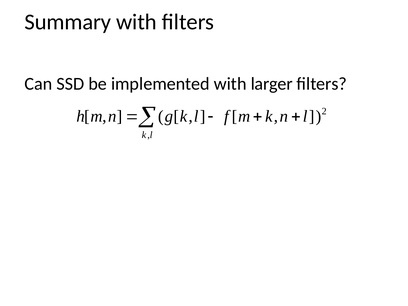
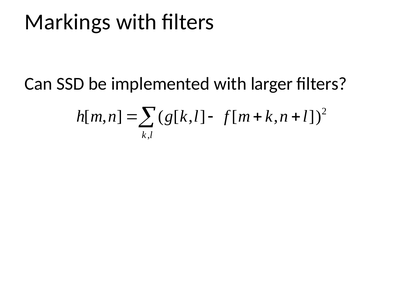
Summary: Summary -> Markings
